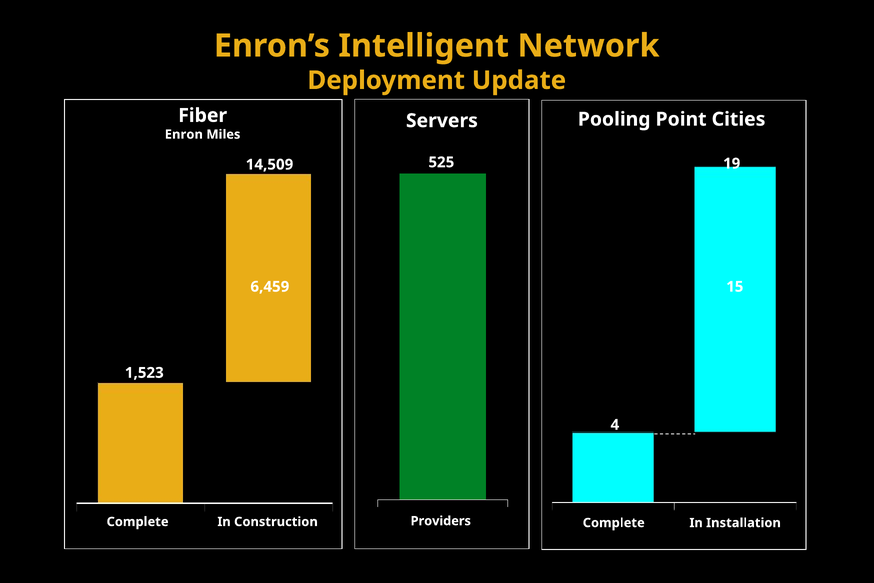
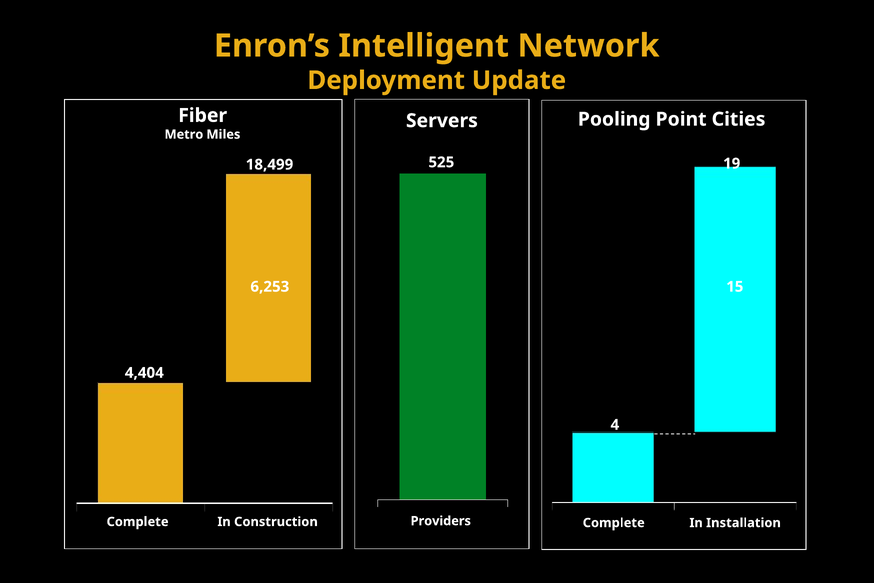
Enron: Enron -> Metro
14,509: 14,509 -> 18,499
6,459: 6,459 -> 6,253
1,523: 1,523 -> 4,404
